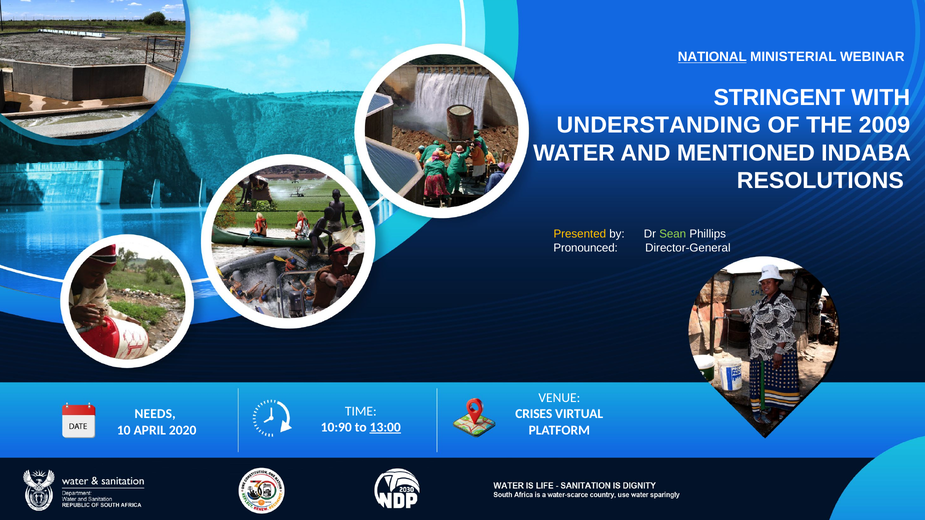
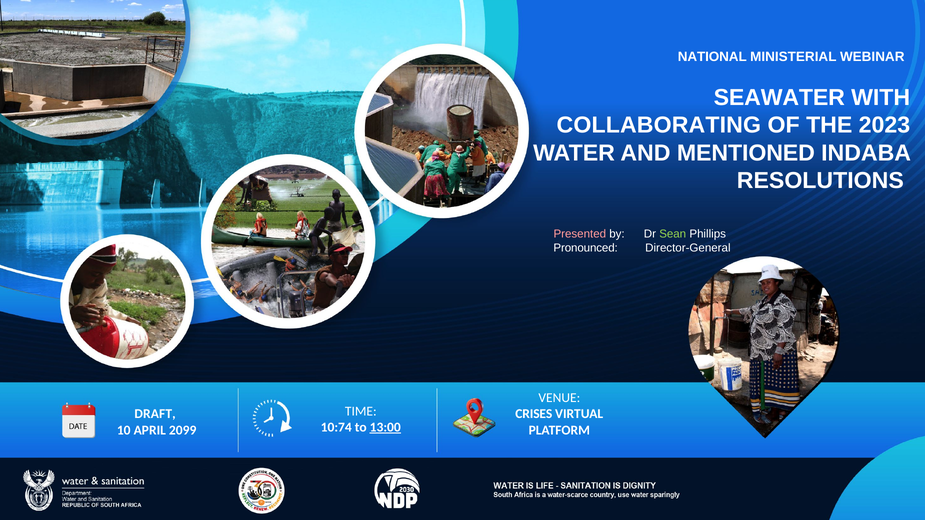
NATIONAL underline: present -> none
STRINGENT: STRINGENT -> SEAWATER
UNDERSTANDING: UNDERSTANDING -> COLLABORATING
2009: 2009 -> 2023
Presented colour: yellow -> pink
NEEDS: NEEDS -> DRAFT
10:90: 10:90 -> 10:74
2020: 2020 -> 2099
